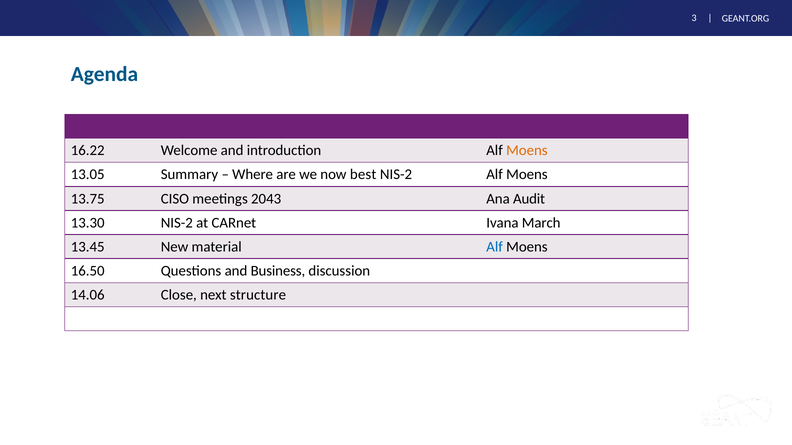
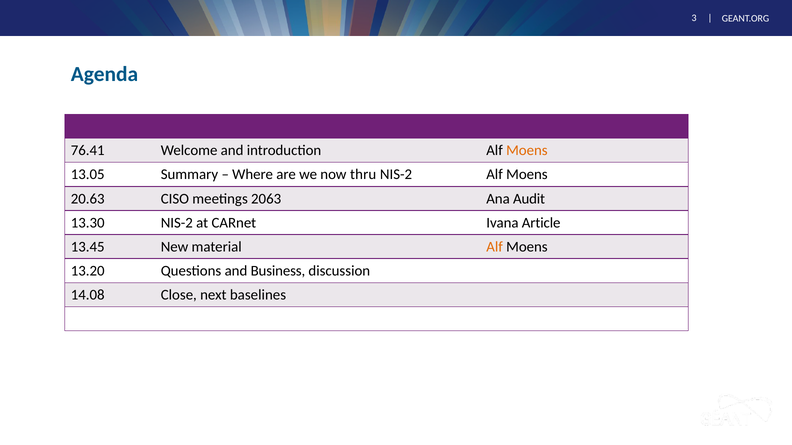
16.22: 16.22 -> 76.41
best: best -> thru
13.75: 13.75 -> 20.63
2043: 2043 -> 2063
March: March -> Article
Alf at (495, 247) colour: blue -> orange
16.50: 16.50 -> 13.20
14.06: 14.06 -> 14.08
structure: structure -> baselines
